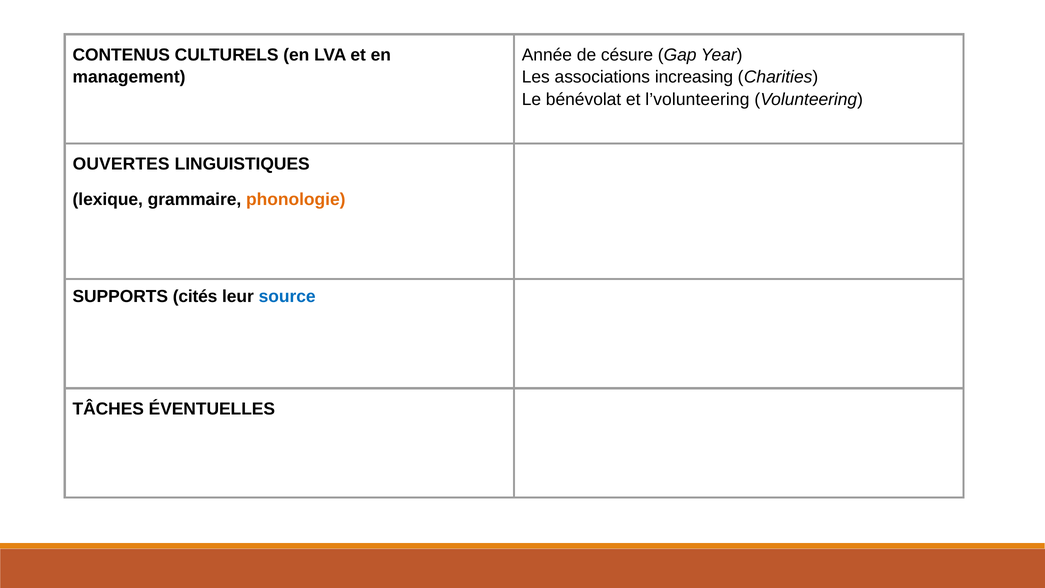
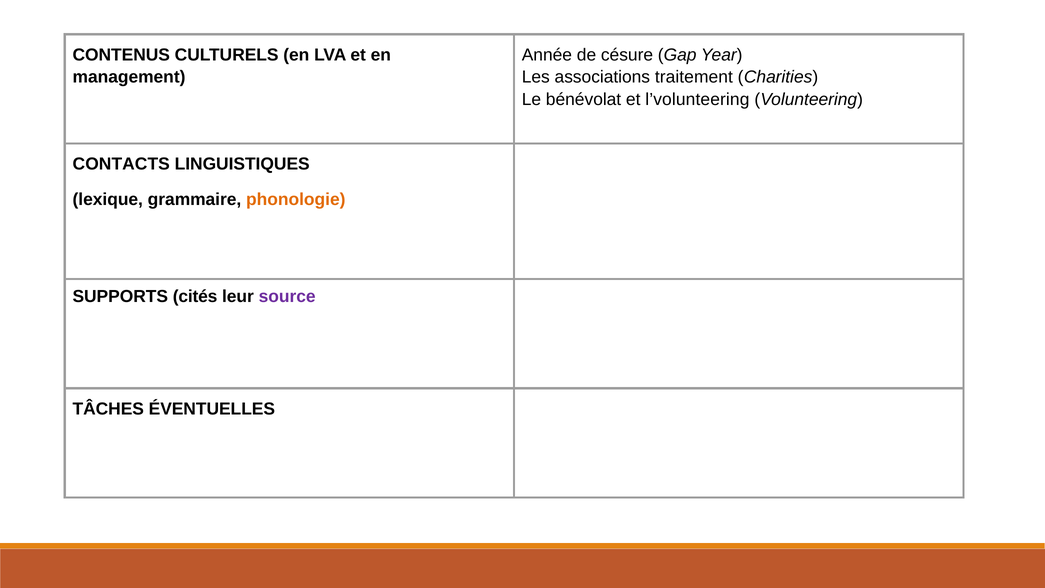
increasing: increasing -> traitement
OUVERTES: OUVERTES -> CONTACTS
source colour: blue -> purple
